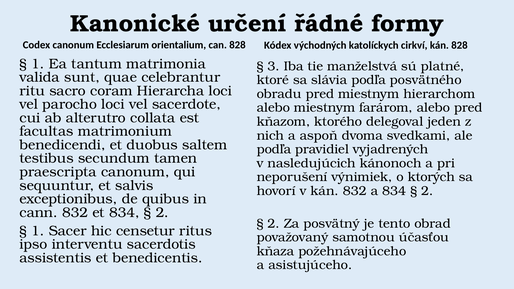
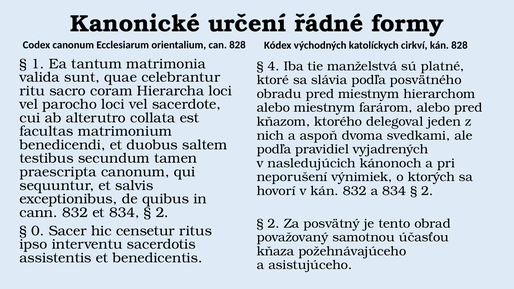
3: 3 -> 4
1 at (38, 231): 1 -> 0
